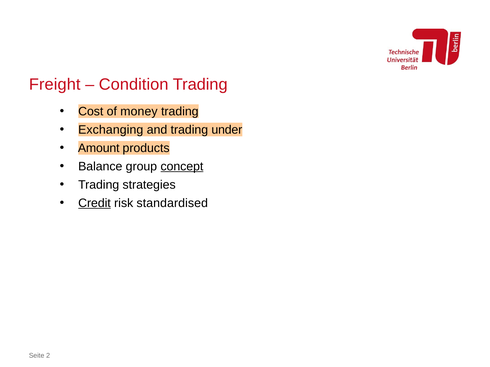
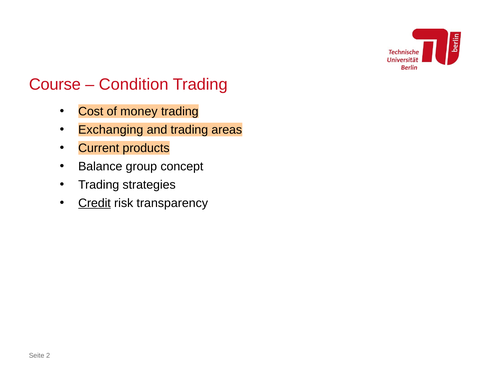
Freight: Freight -> Course
under: under -> areas
Amount: Amount -> Current
concept underline: present -> none
standardised: standardised -> transparency
